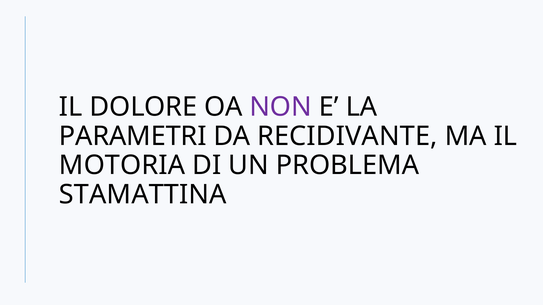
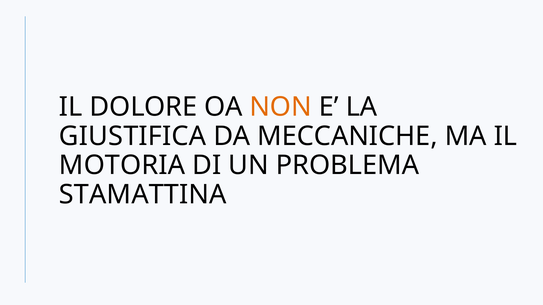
NON colour: purple -> orange
PARAMETRI: PARAMETRI -> GIUSTIFICA
RECIDIVANTE: RECIDIVANTE -> MECCANICHE
